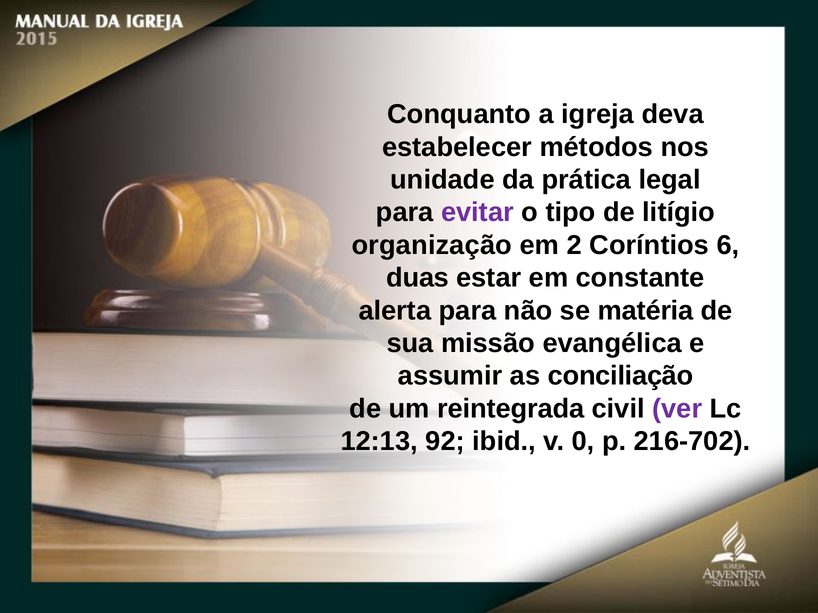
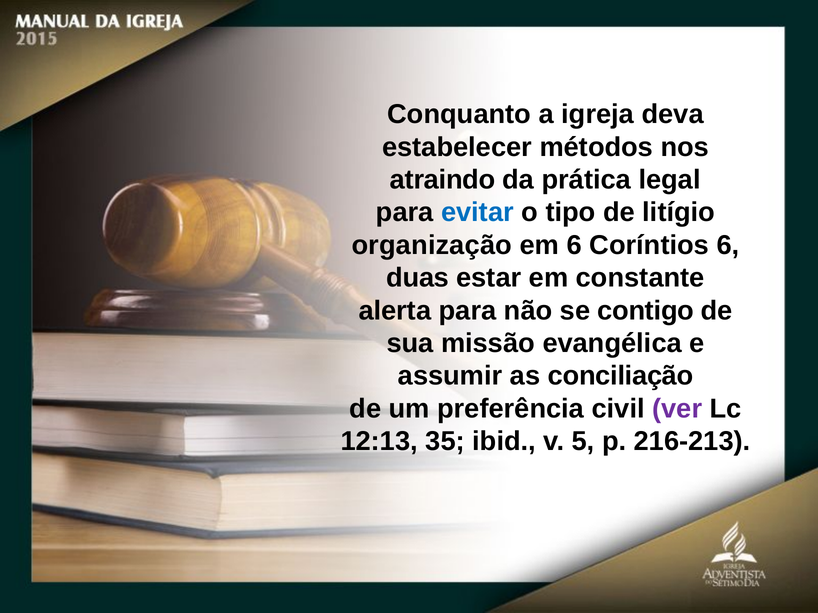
unidade: unidade -> atraindo
evitar colour: purple -> blue
em 2: 2 -> 6
matéria: matéria -> contigo
reintegrada: reintegrada -> preferência
92: 92 -> 35
0: 0 -> 5
216-702: 216-702 -> 216-213
